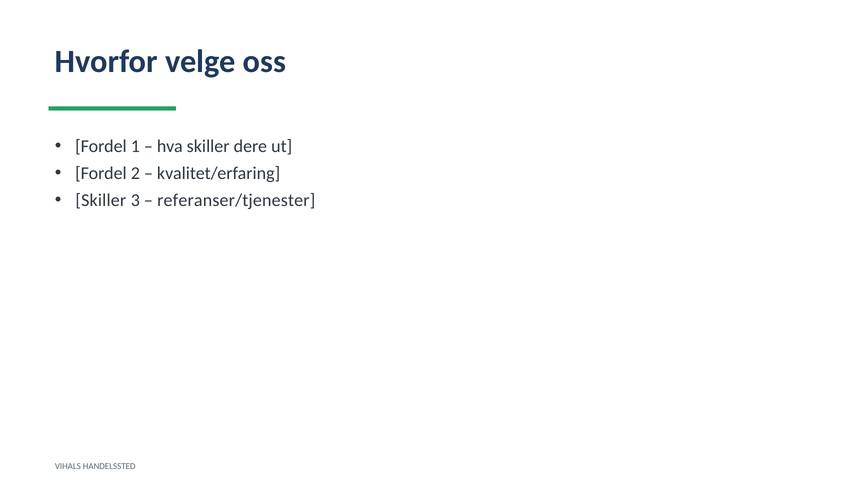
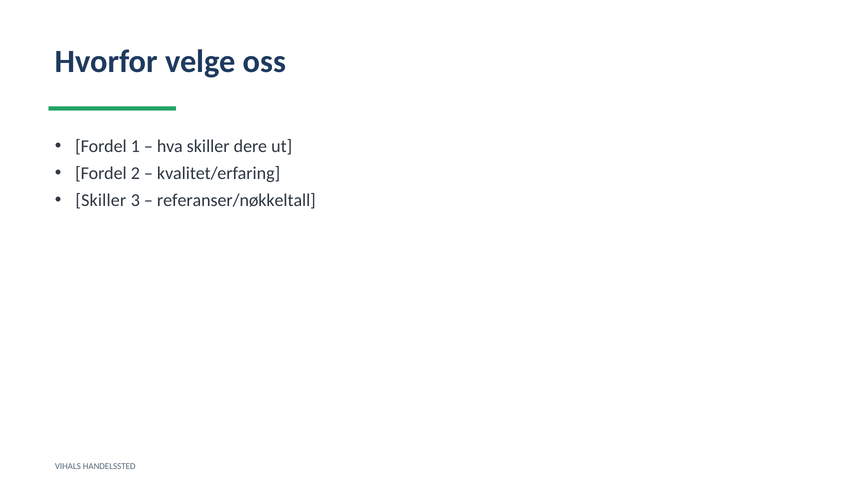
referanser/tjenester: referanser/tjenester -> referanser/nøkkeltall
